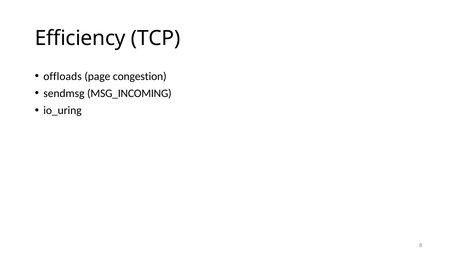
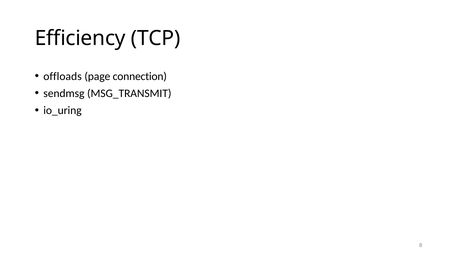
congestion: congestion -> connection
MSG_INCOMING: MSG_INCOMING -> MSG_TRANSMIT
